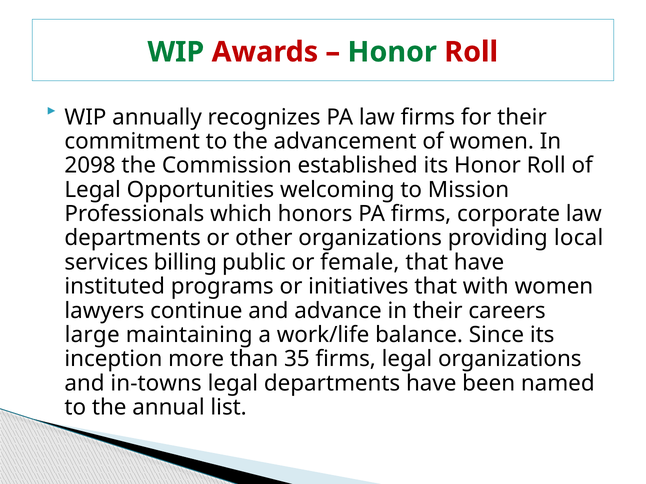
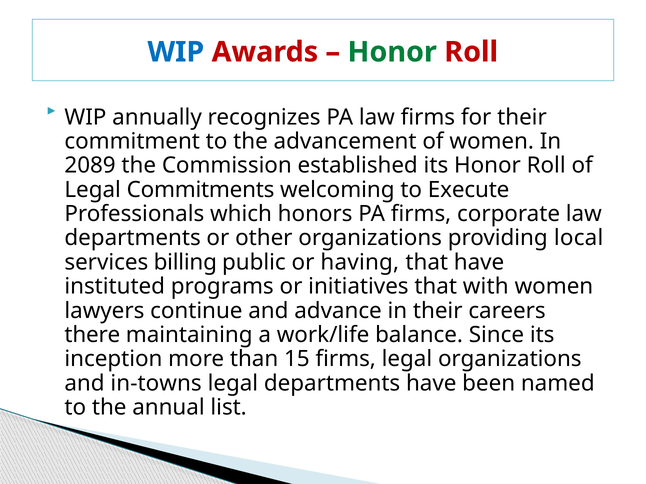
WIP at (176, 52) colour: green -> blue
2098: 2098 -> 2089
Opportunities: Opportunities -> Commitments
Mission: Mission -> Execute
female: female -> having
large: large -> there
35: 35 -> 15
